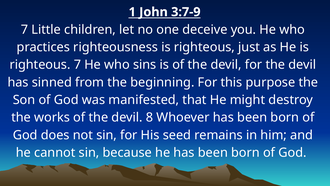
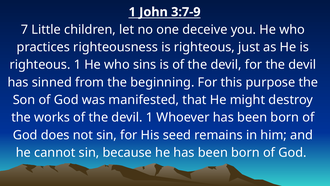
righteous 7: 7 -> 1
devil 8: 8 -> 1
